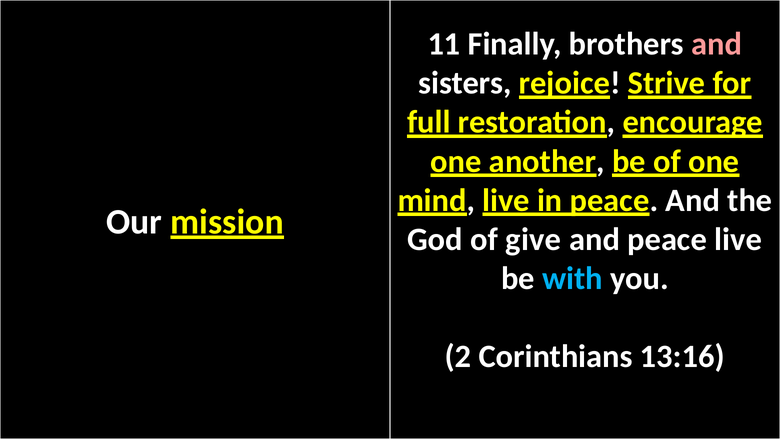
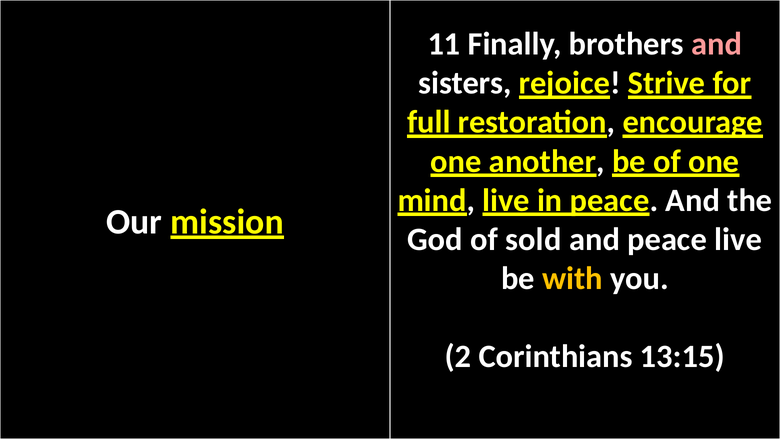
give: give -> sold
with colour: light blue -> yellow
13:16: 13:16 -> 13:15
